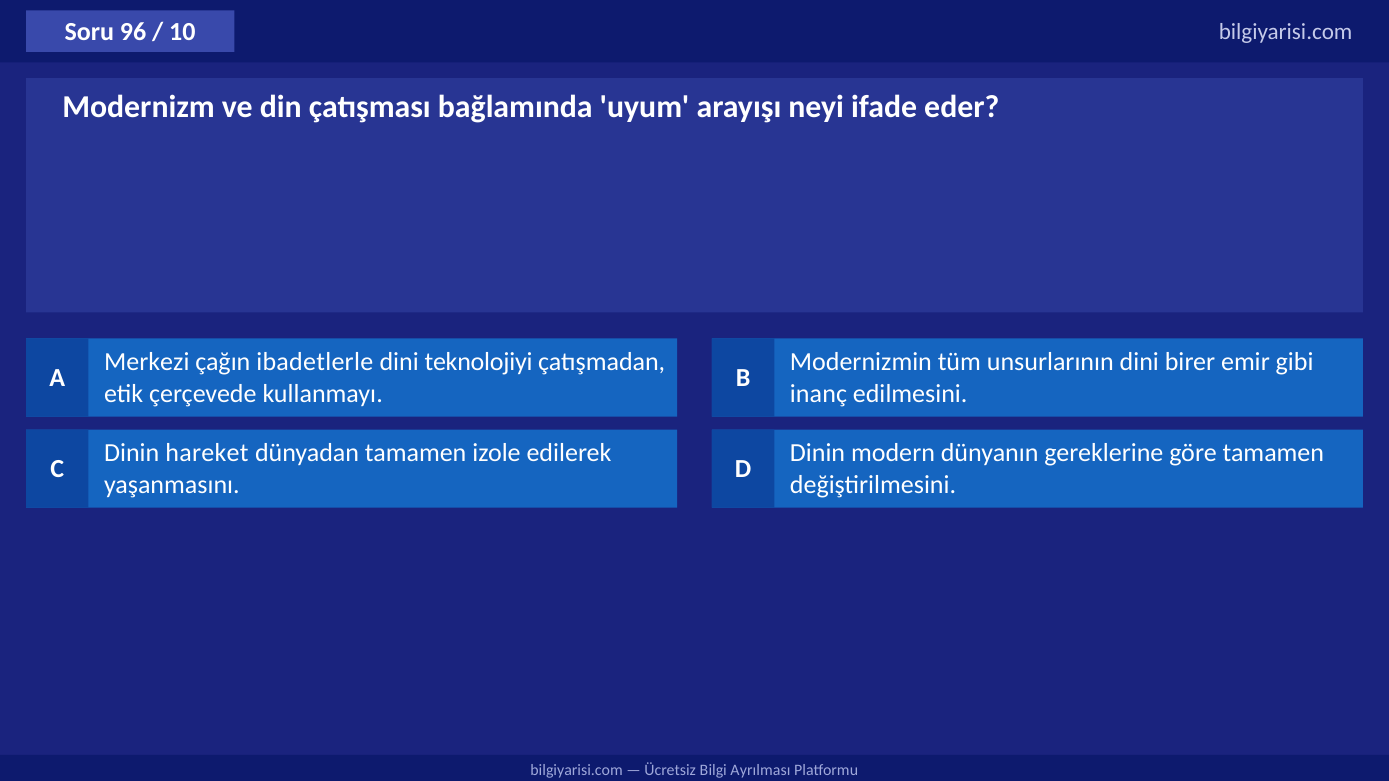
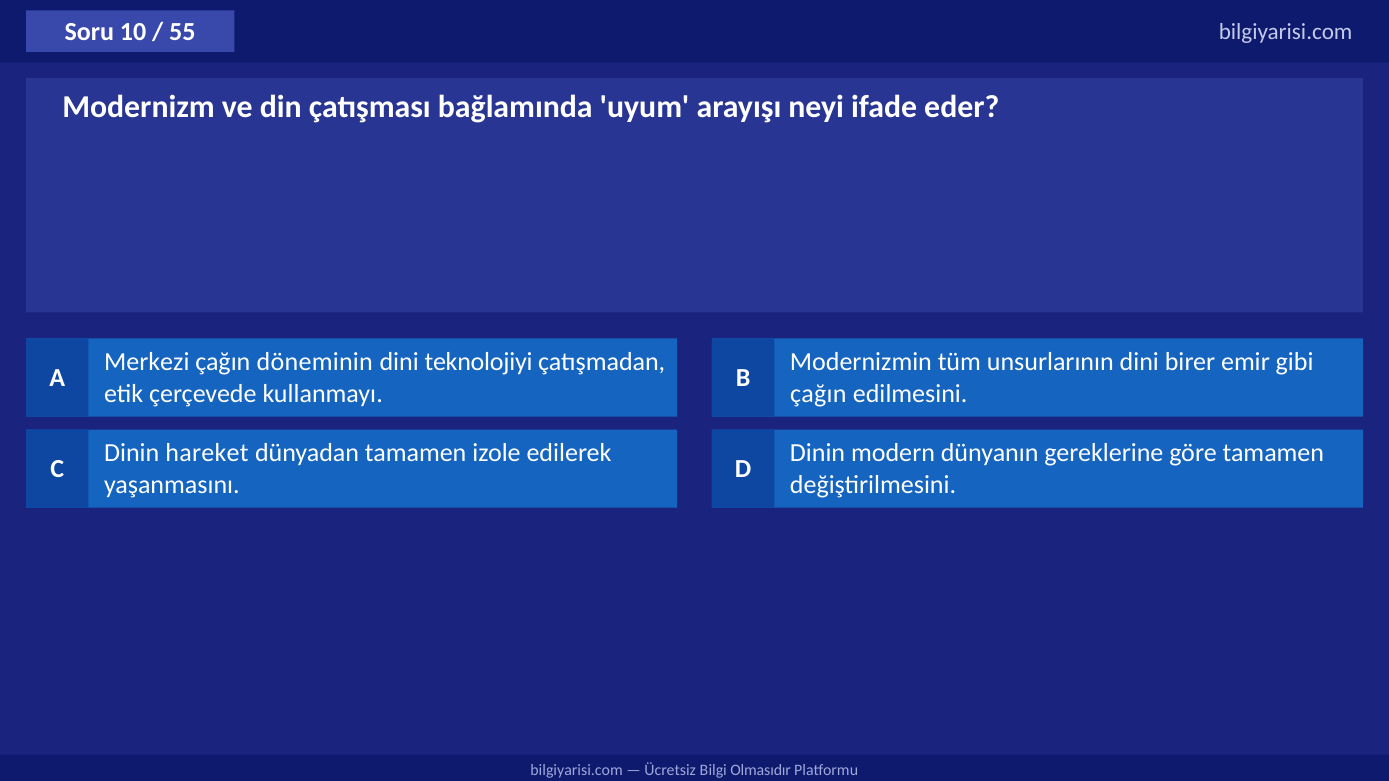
96: 96 -> 10
10: 10 -> 55
ibadetlerle: ibadetlerle -> döneminin
inanç at (818, 394): inanç -> çağın
Ayrılması: Ayrılması -> Olmasıdır
